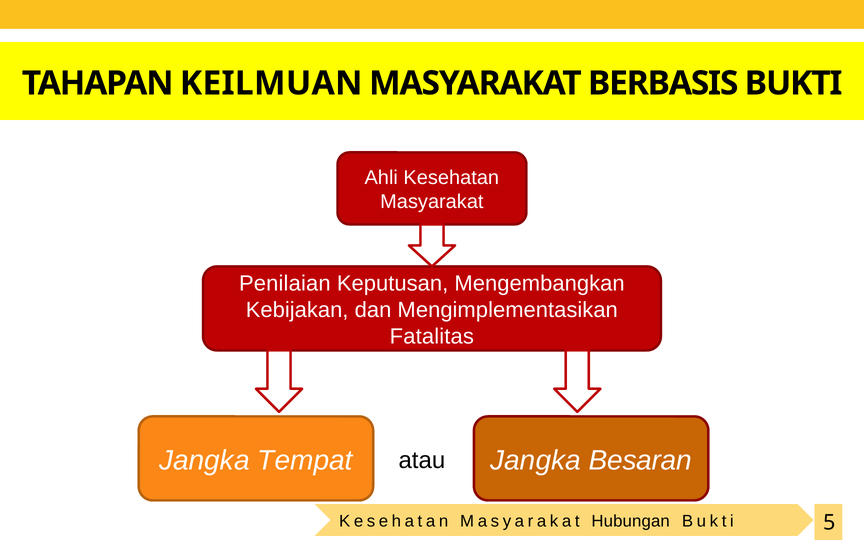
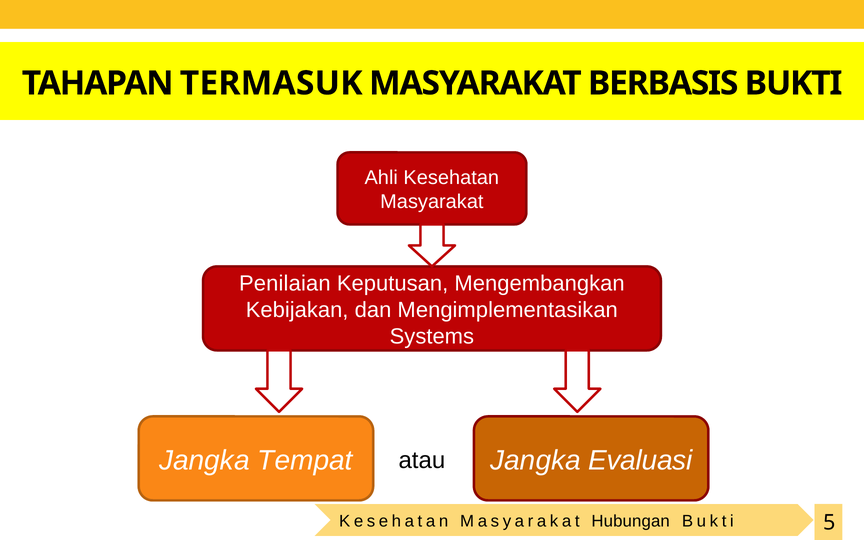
KEILMUAN: KEILMUAN -> TERMASUK
Fatalitas: Fatalitas -> Systems
Besaran: Besaran -> Evaluasi
